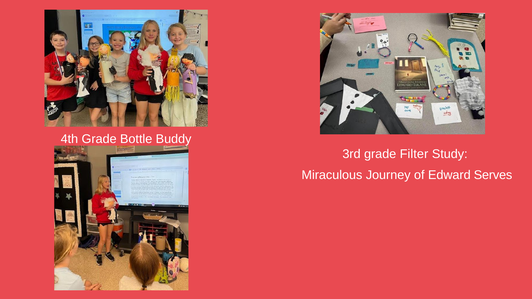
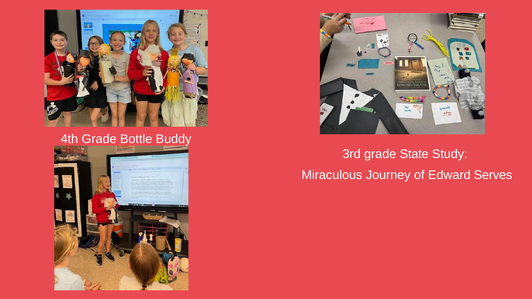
Filter: Filter -> State
